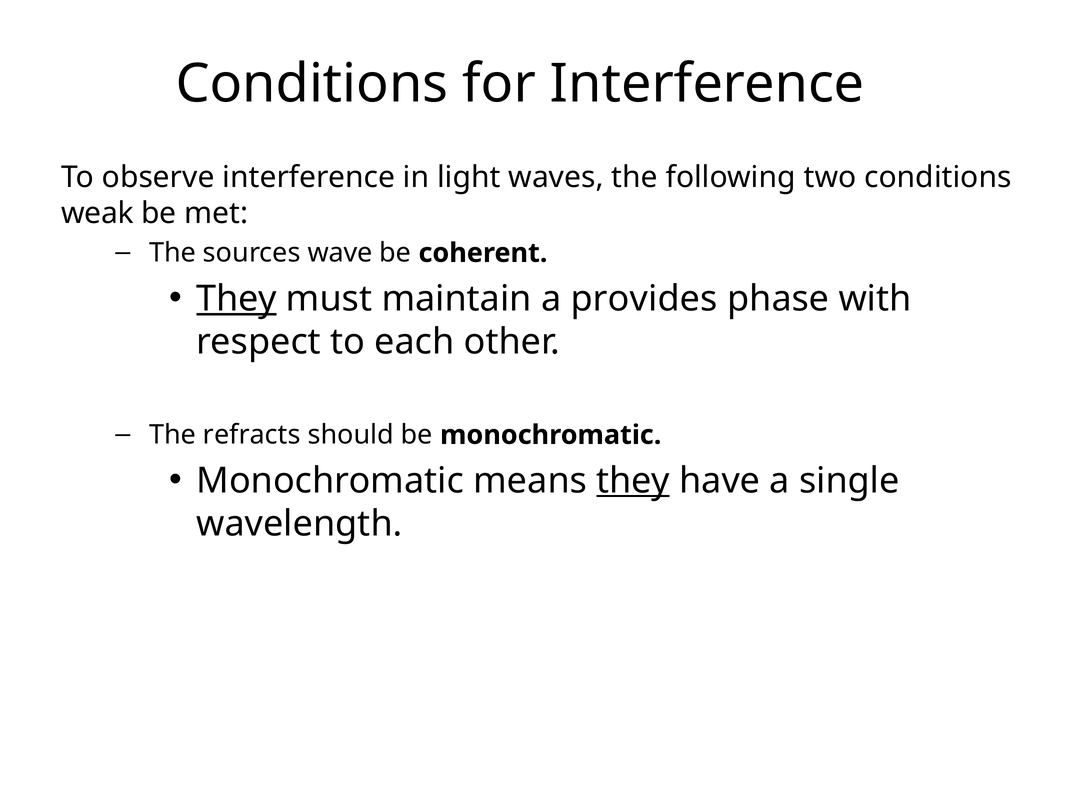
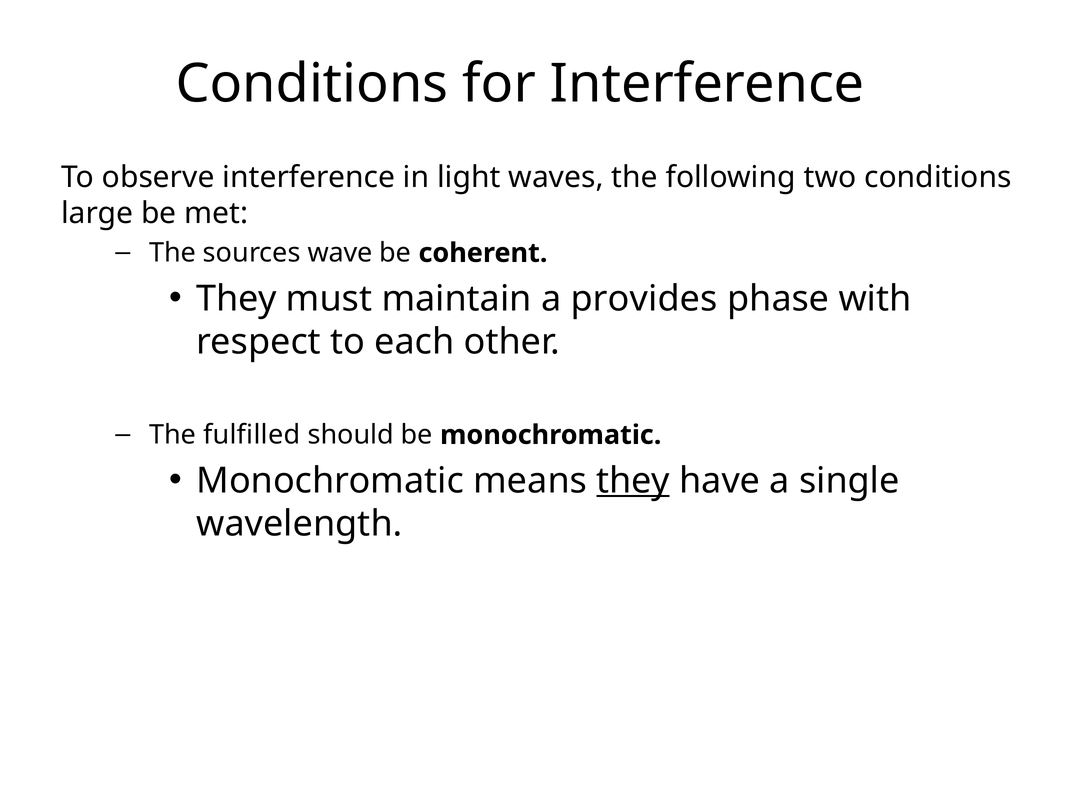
weak: weak -> large
They at (237, 299) underline: present -> none
refracts: refracts -> fulfilled
